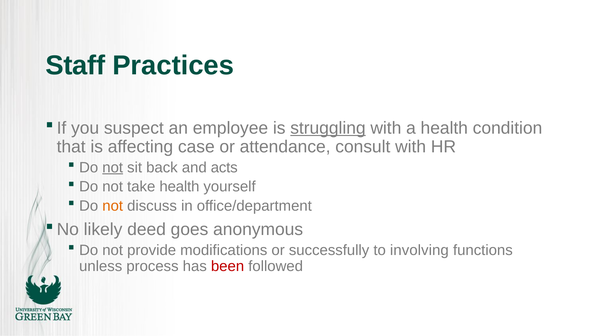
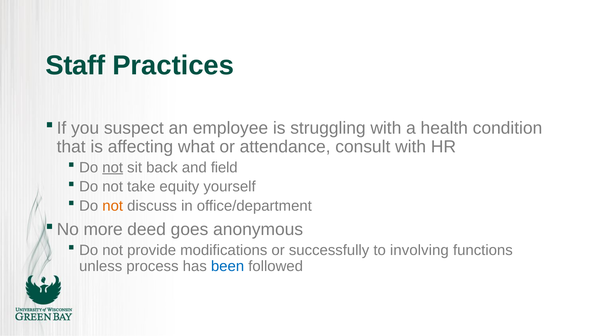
struggling underline: present -> none
case: case -> what
acts: acts -> field
take health: health -> equity
likely: likely -> more
been colour: red -> blue
